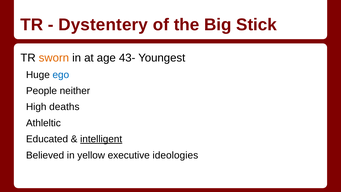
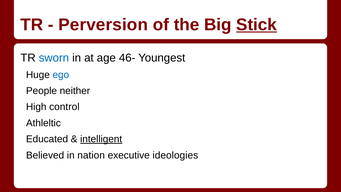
Dystentery: Dystentery -> Perversion
Stick underline: none -> present
sworn colour: orange -> blue
43-: 43- -> 46-
deaths: deaths -> control
yellow: yellow -> nation
